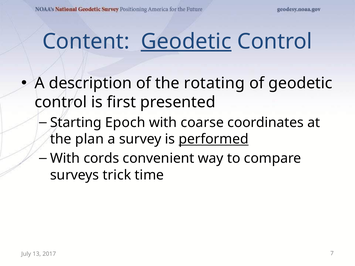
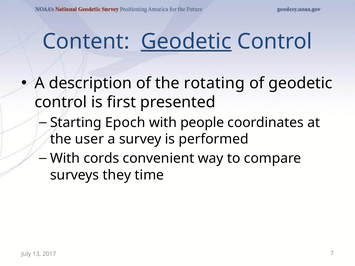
coarse: coarse -> people
plan: plan -> user
performed underline: present -> none
trick: trick -> they
